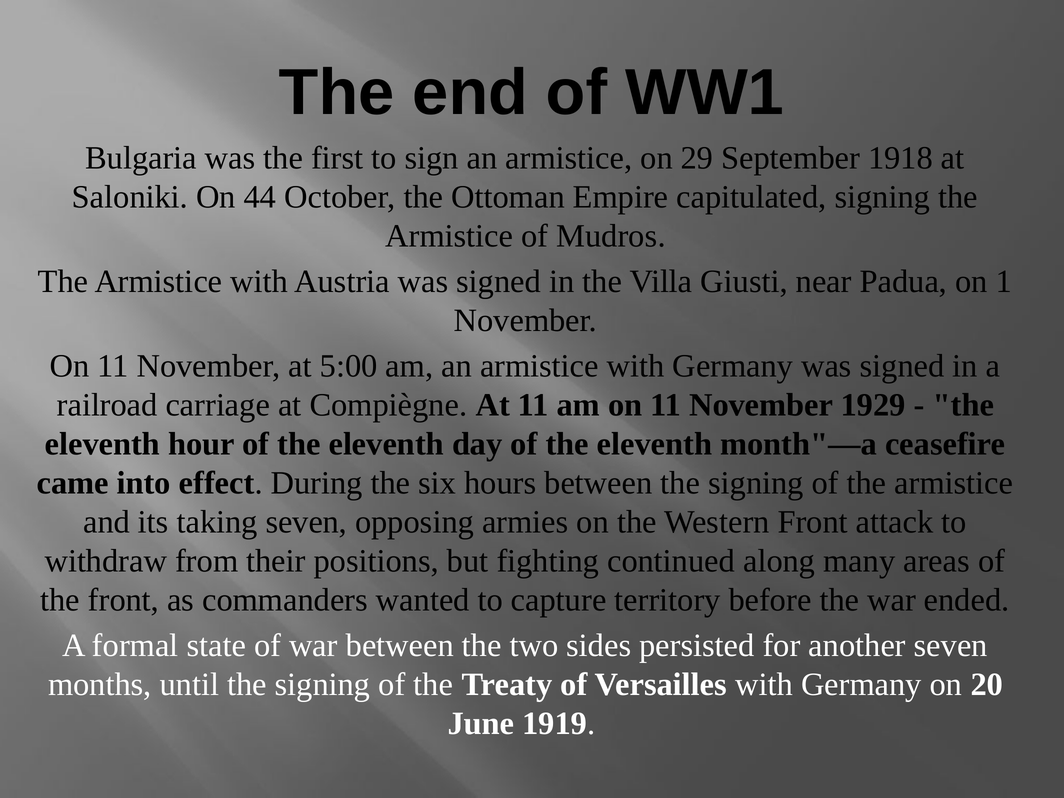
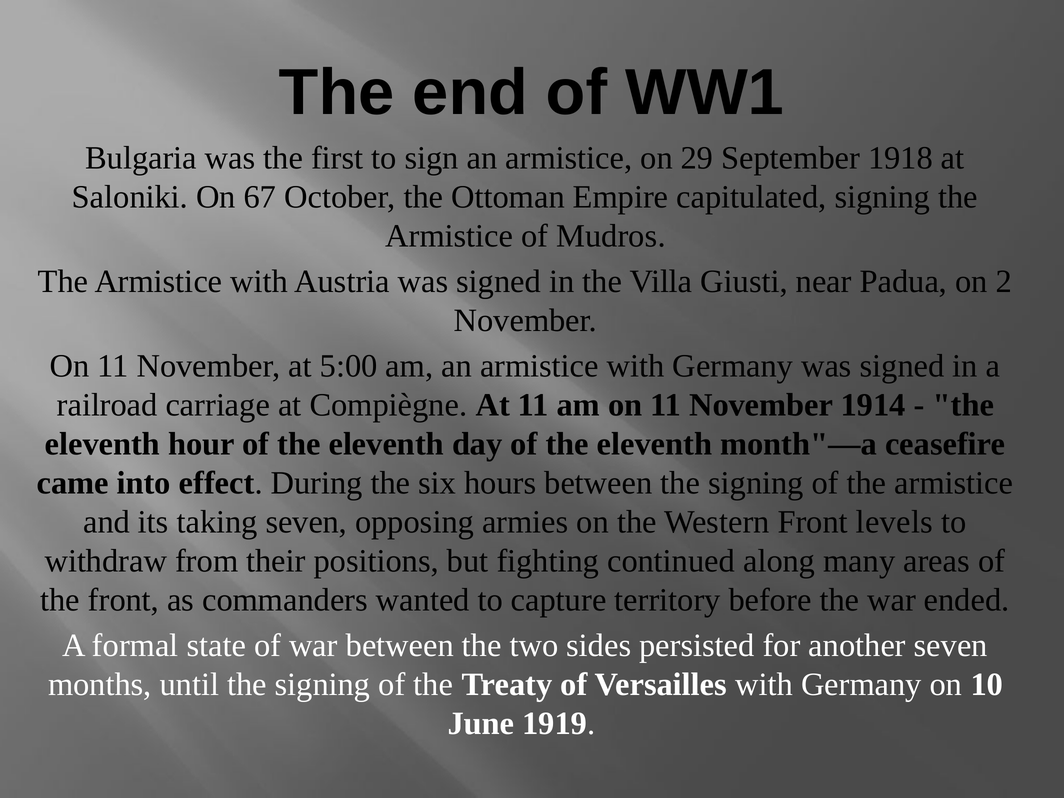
44: 44 -> 67
1: 1 -> 2
1929: 1929 -> 1914
attack: attack -> levels
20: 20 -> 10
